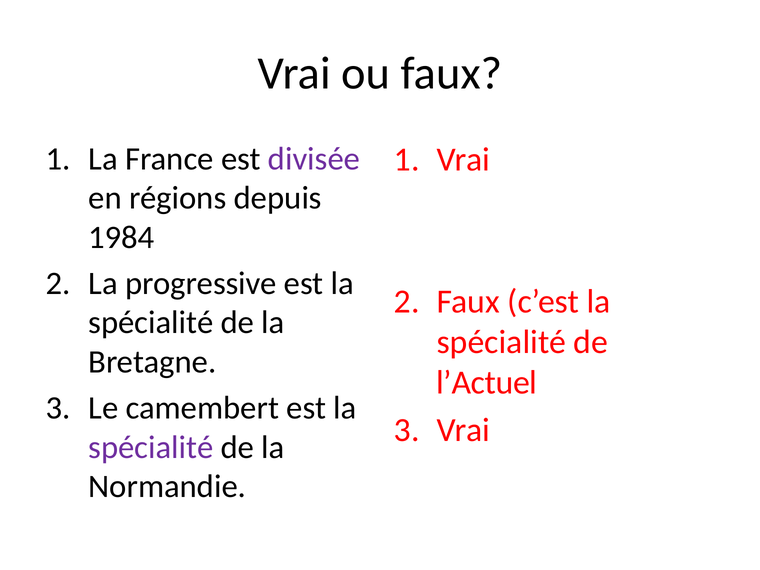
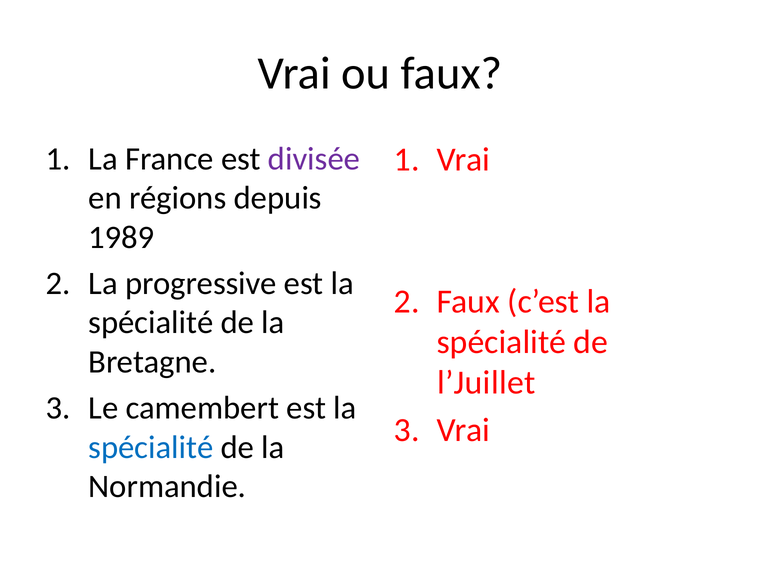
1984: 1984 -> 1989
l’Actuel: l’Actuel -> l’Juillet
spécialité at (151, 447) colour: purple -> blue
